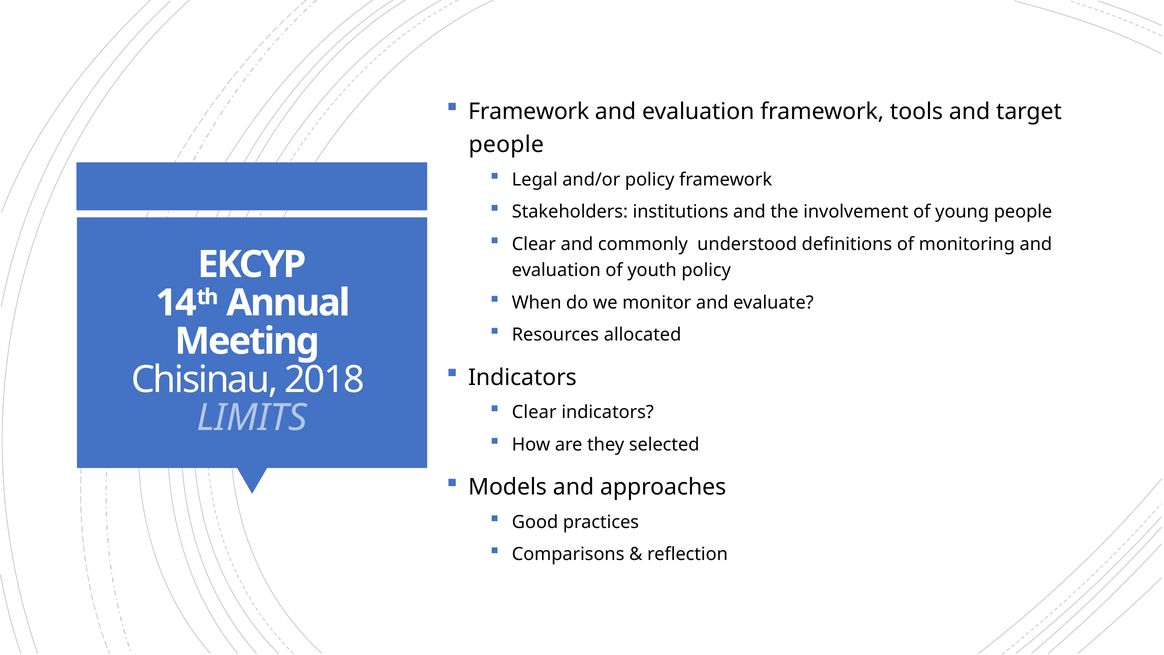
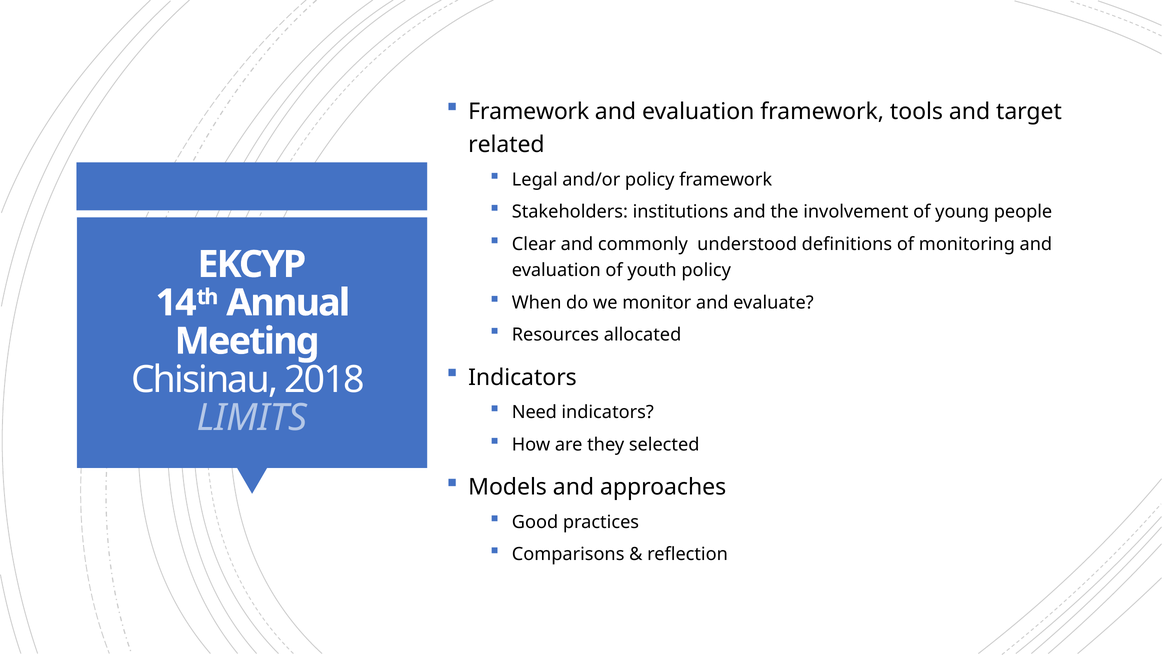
people at (506, 145): people -> related
Clear at (534, 412): Clear -> Need
